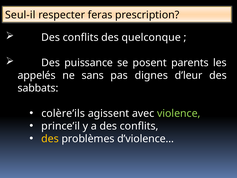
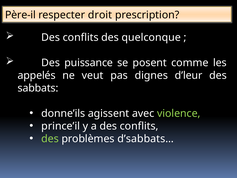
Seul-il: Seul-il -> Père-il
feras: feras -> droit
parents: parents -> comme
sans: sans -> veut
colère’ils: colère’ils -> donne’ils
des at (50, 139) colour: yellow -> light green
d’violence…: d’violence… -> d’sabbats…
